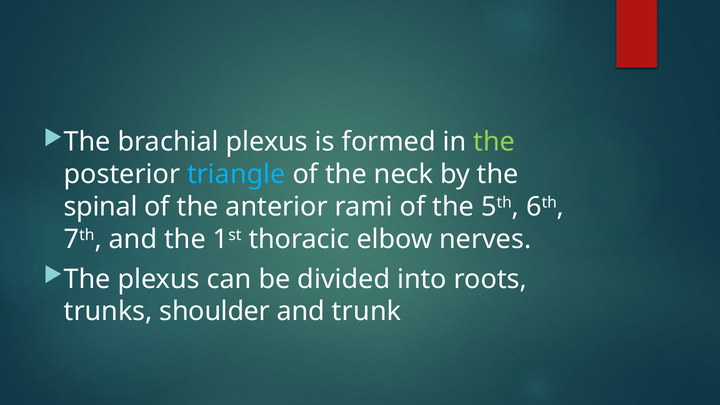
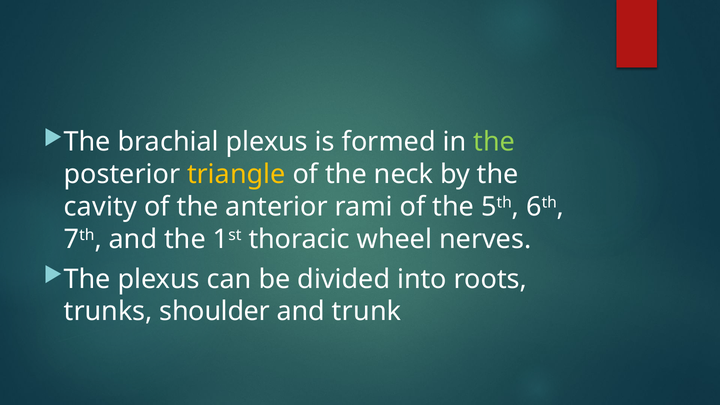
triangle colour: light blue -> yellow
spinal: spinal -> cavity
elbow: elbow -> wheel
